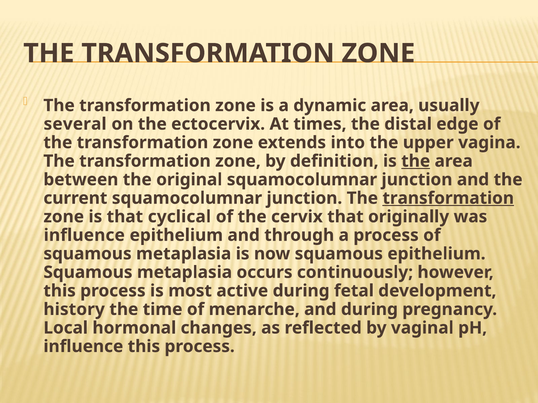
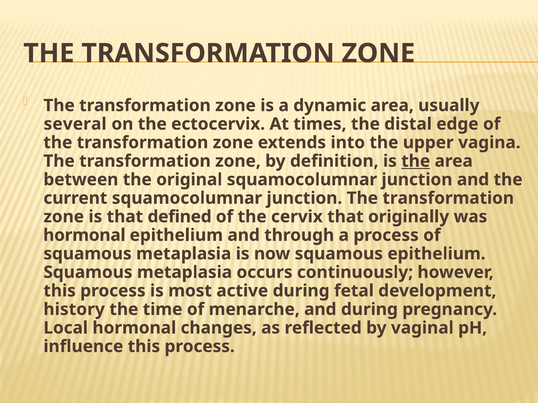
transformation at (448, 198) underline: present -> none
cyclical: cyclical -> defined
influence at (84, 235): influence -> hormonal
